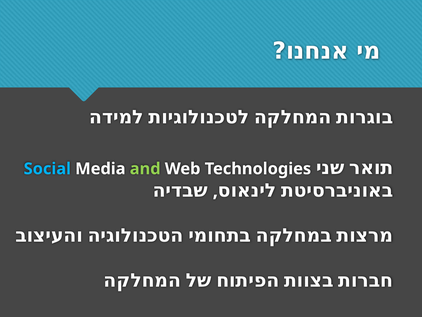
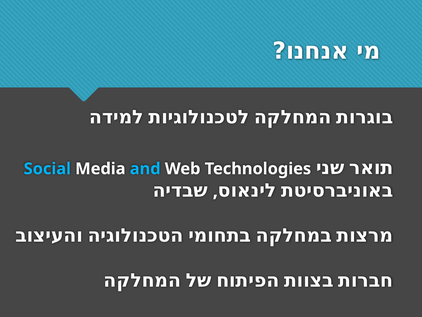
and colour: light green -> light blue
